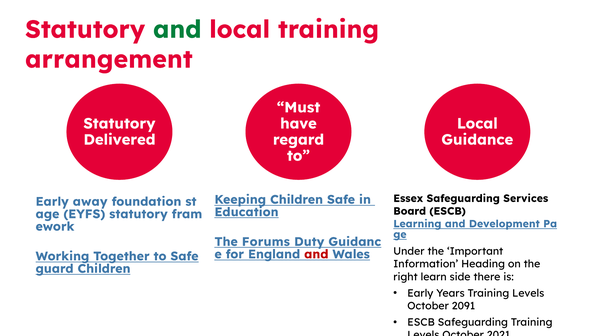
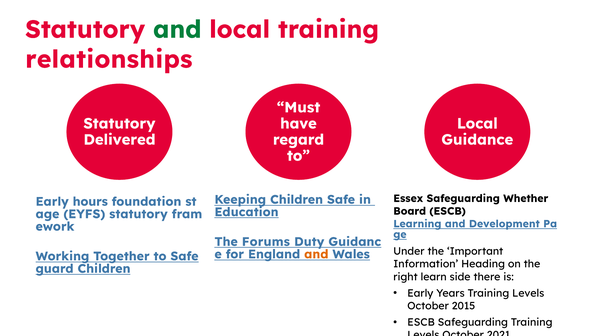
arrangement: arrangement -> relationships
Services: Services -> Whether
away: away -> hours
and at (316, 254) colour: red -> orange
2091: 2091 -> 2015
